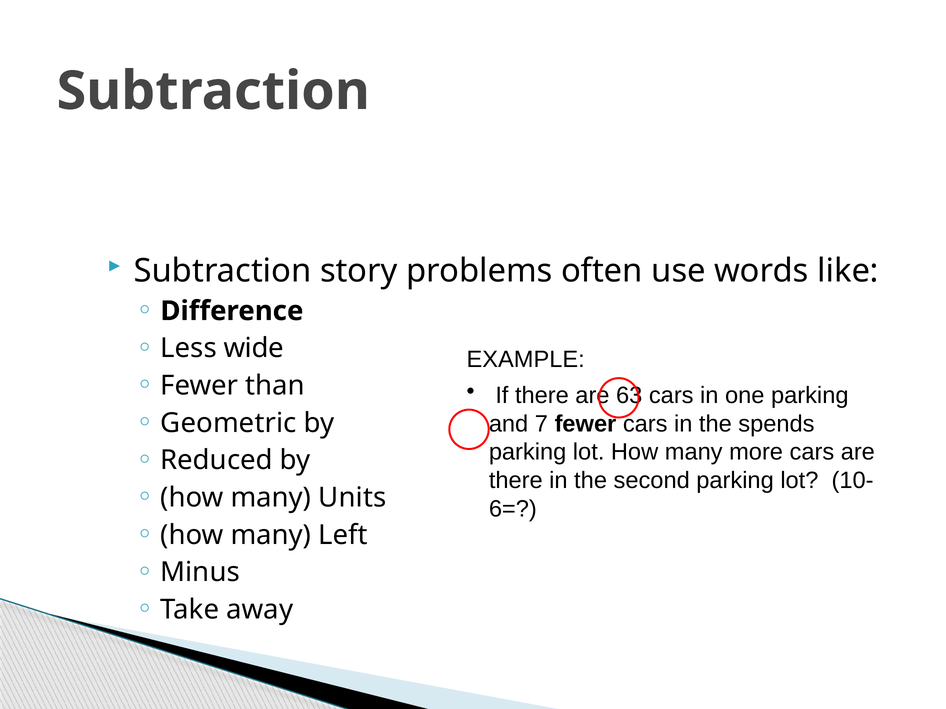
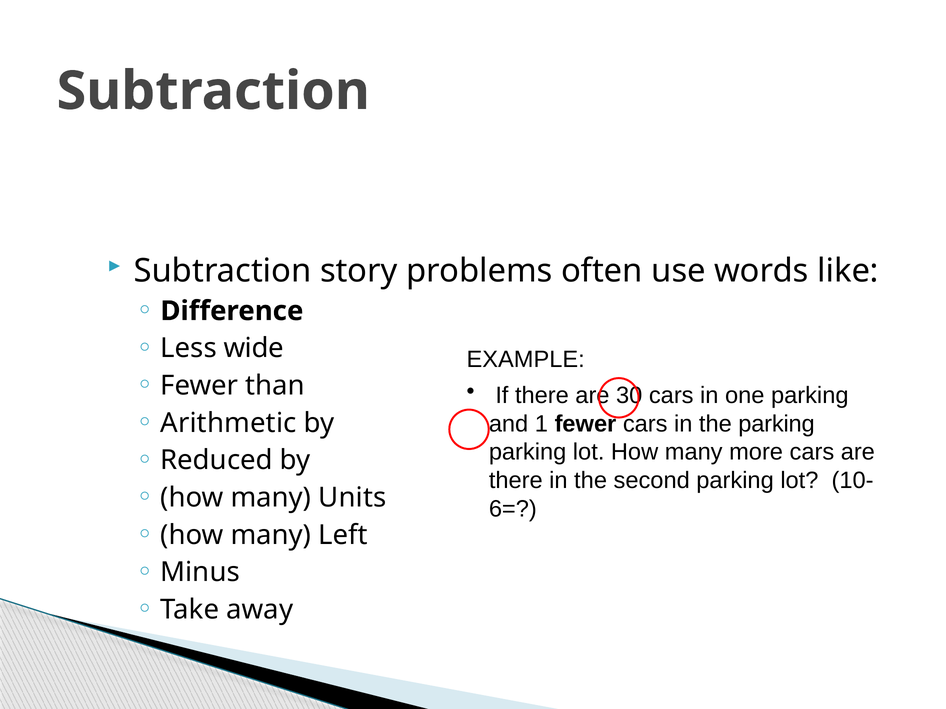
63: 63 -> 30
Geometric: Geometric -> Arithmetic
7: 7 -> 1
the spends: spends -> parking
